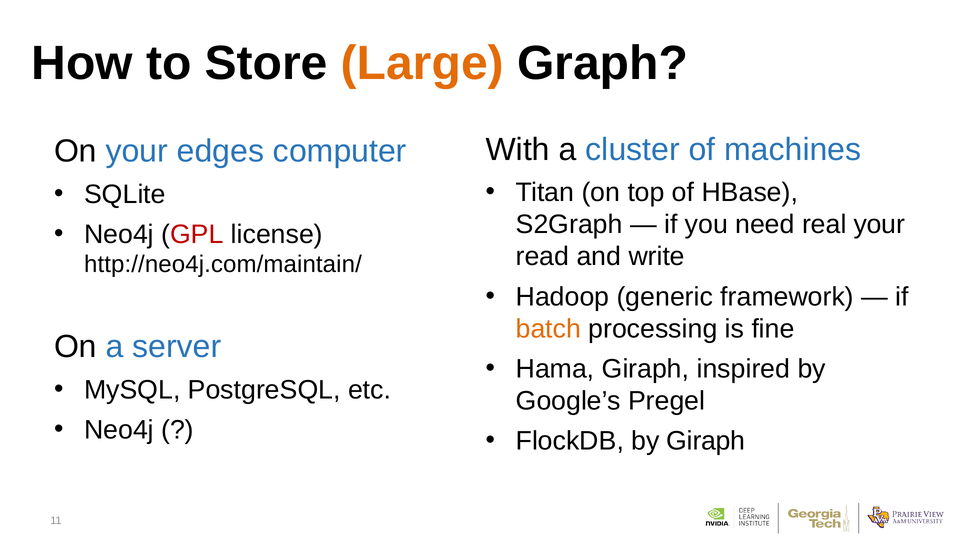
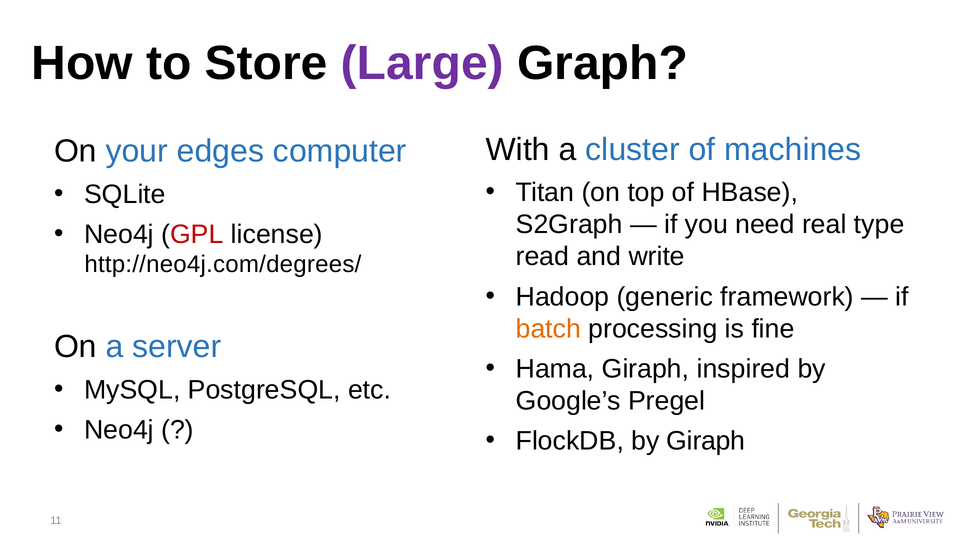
Large colour: orange -> purple
real your: your -> type
http://neo4j.com/maintain/: http://neo4j.com/maintain/ -> http://neo4j.com/degrees/
